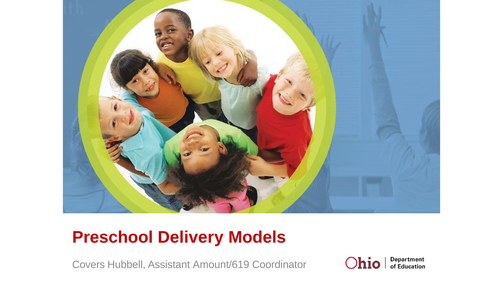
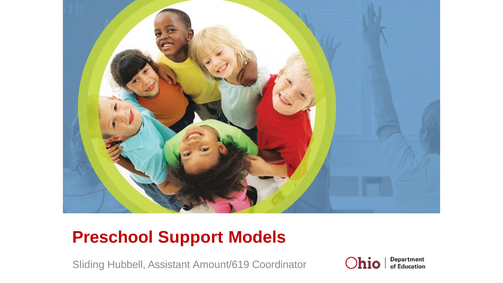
Delivery: Delivery -> Support
Covers: Covers -> Sliding
